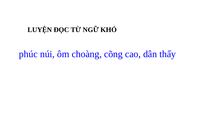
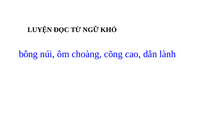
phúc: phúc -> bông
thấy: thấy -> lành
